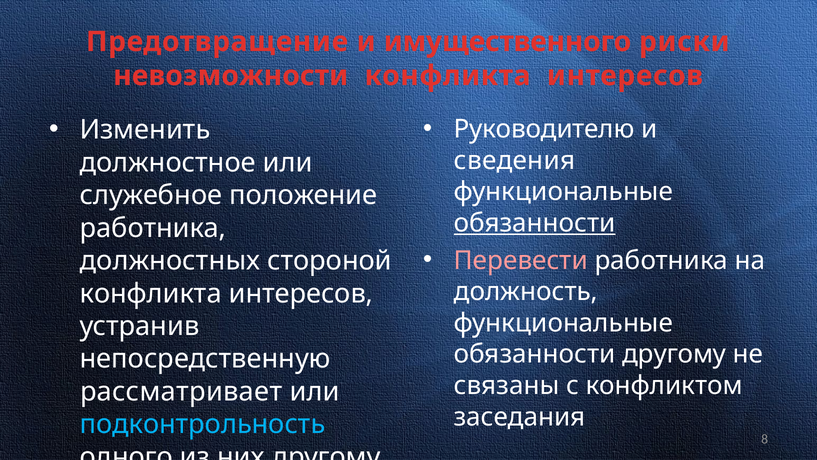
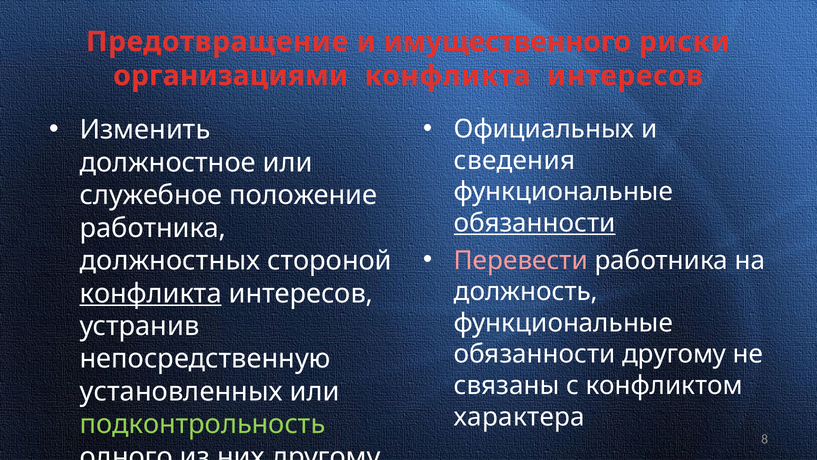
невозможности: невозможности -> организациями
Руководителю: Руководителю -> Официальных
конфликта at (151, 293) underline: none -> present
рассматривает: рассматривает -> установленных
заседания: заседания -> характера
подконтрольность colour: light blue -> light green
